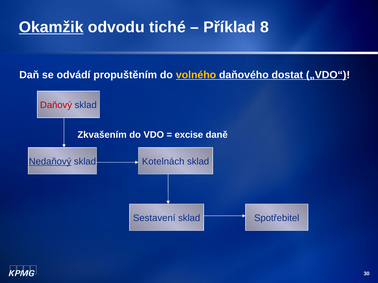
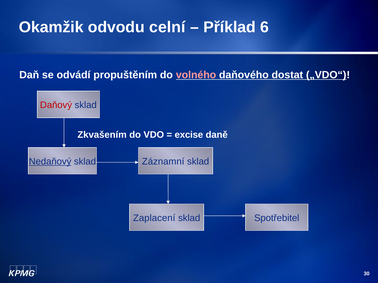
Okamžik underline: present -> none
tiché: tiché -> celní
8: 8 -> 6
volného colour: yellow -> pink
Kotelnách: Kotelnách -> Záznamní
Sestavení: Sestavení -> Zaplacení
